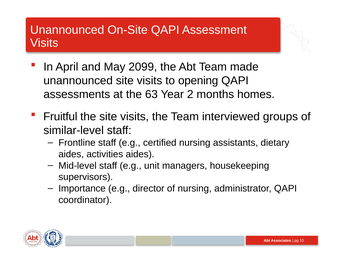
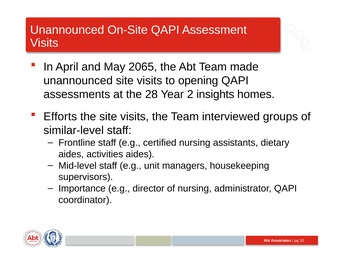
2099: 2099 -> 2065
63: 63 -> 28
months: months -> insights
Fruitful: Fruitful -> Efforts
